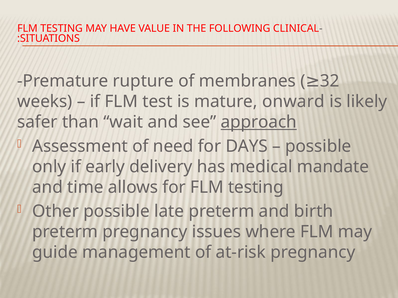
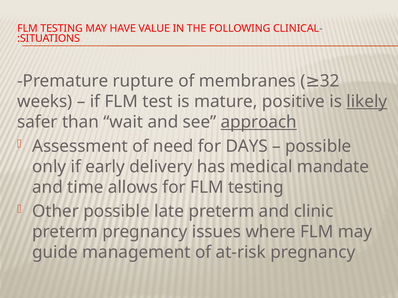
onward: onward -> positive
likely underline: none -> present
birth: birth -> clinic
